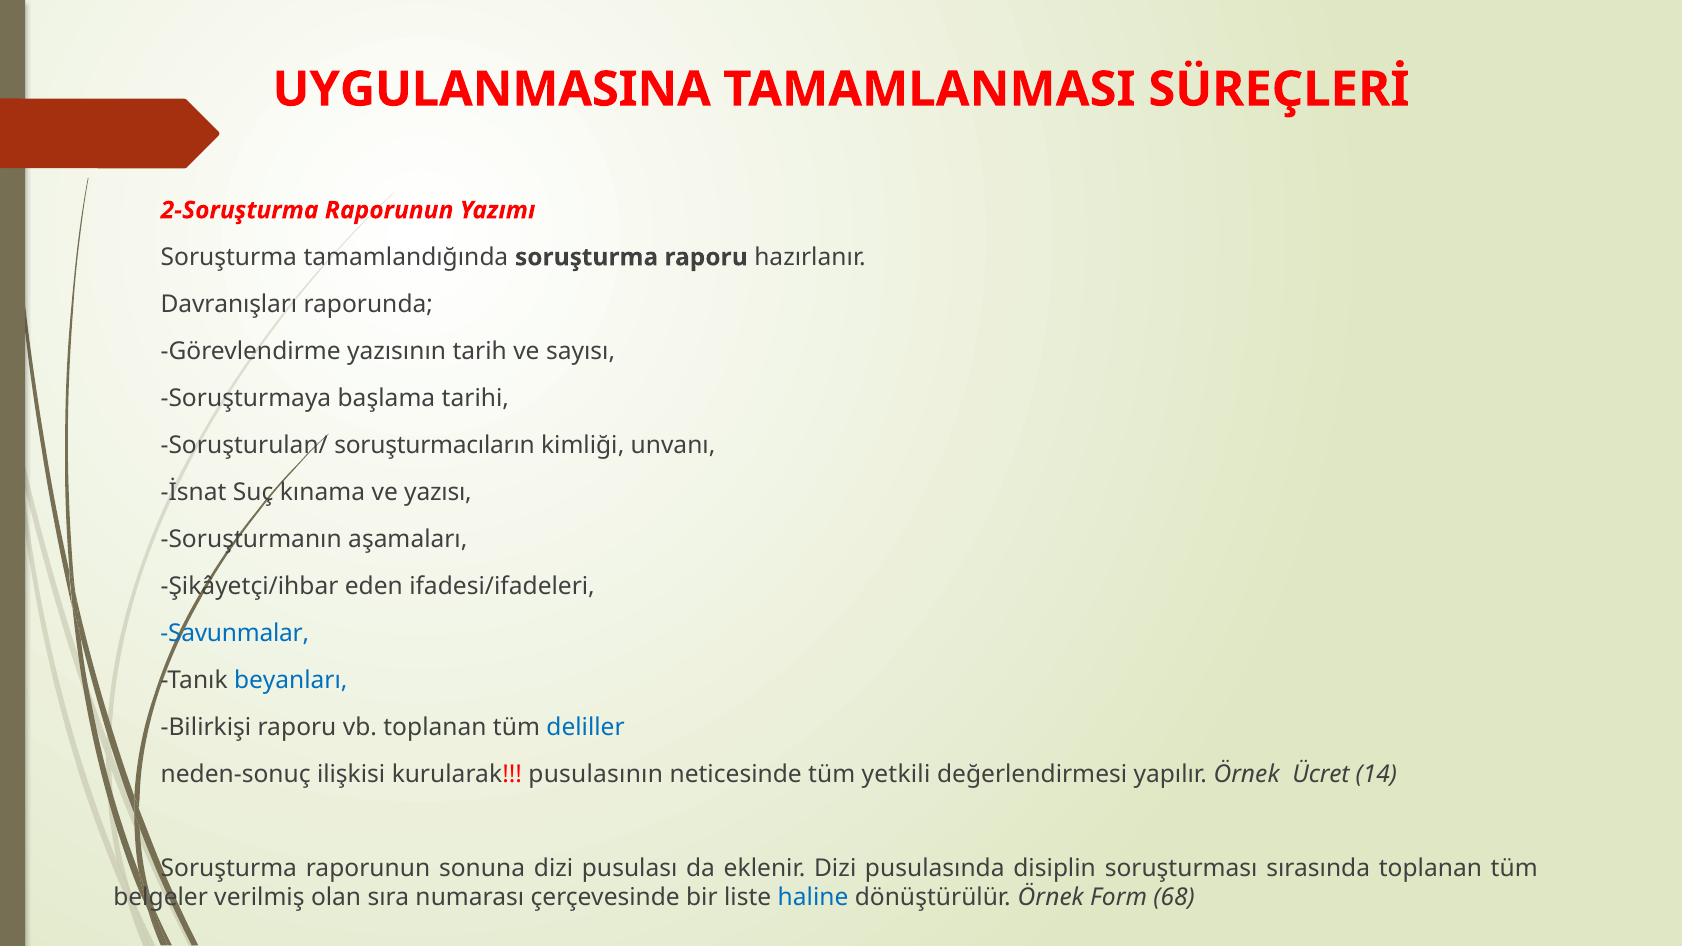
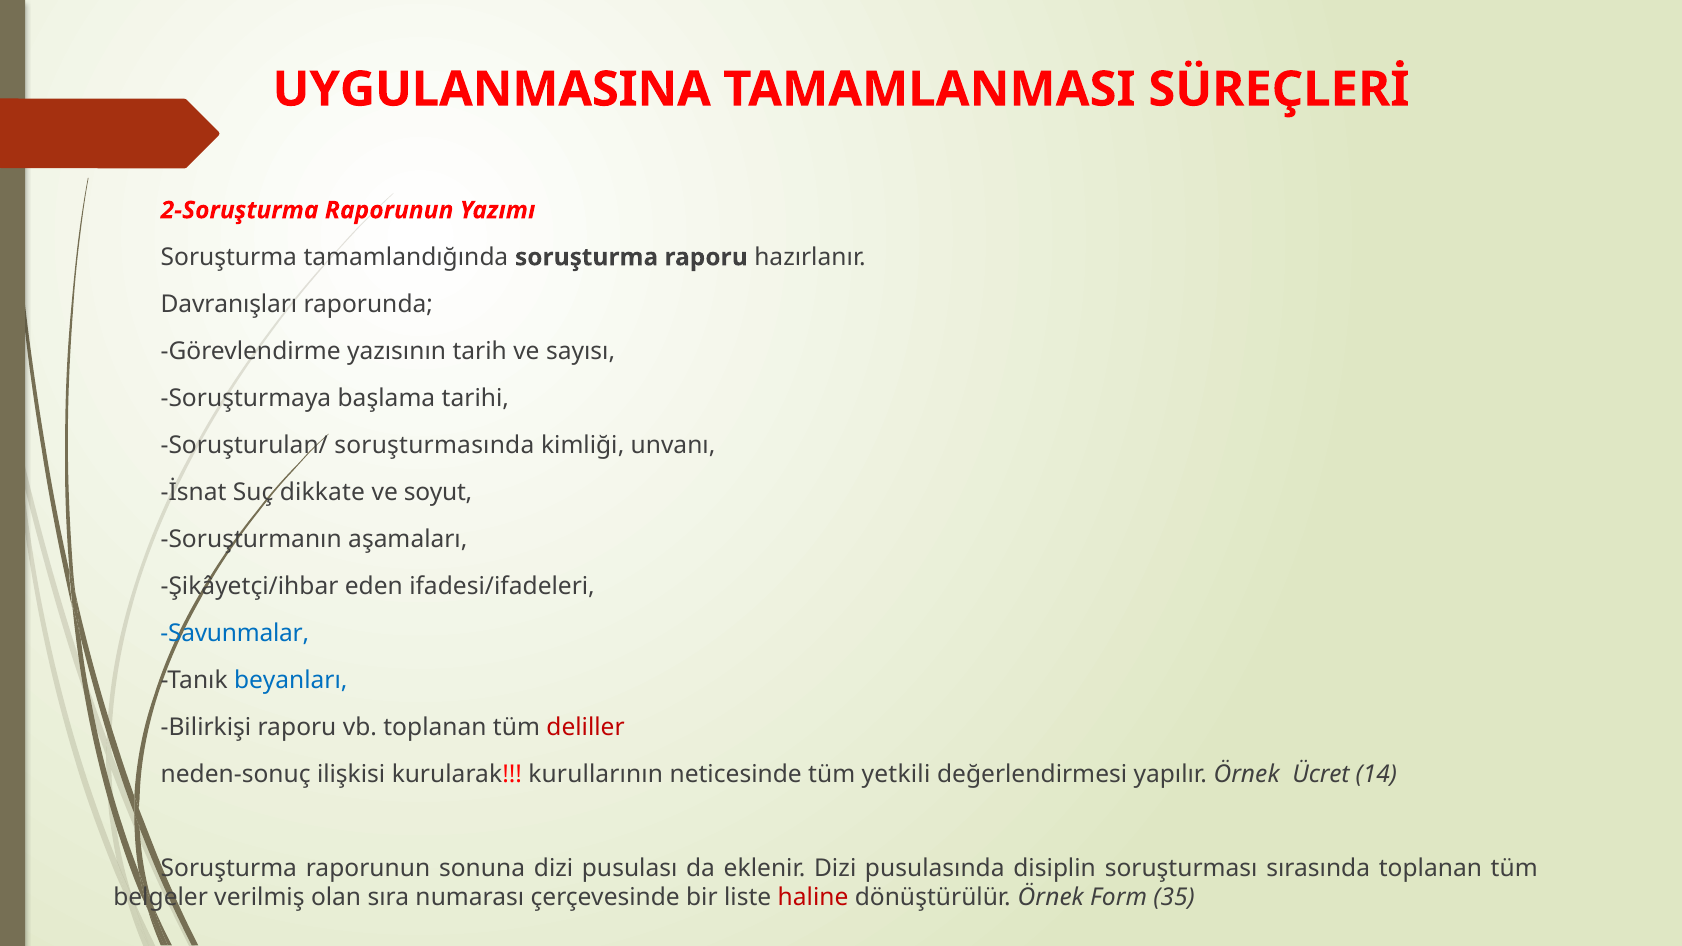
soruşturmacıların: soruşturmacıların -> soruşturmasında
kınama: kınama -> dikkate
yazısı: yazısı -> soyut
deliller colour: blue -> red
pusulasının: pusulasının -> kurullarının
haline colour: blue -> red
68: 68 -> 35
